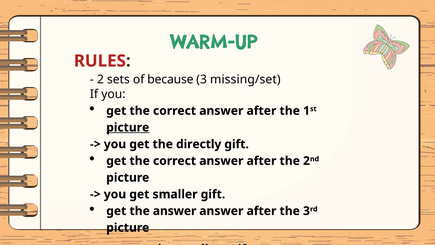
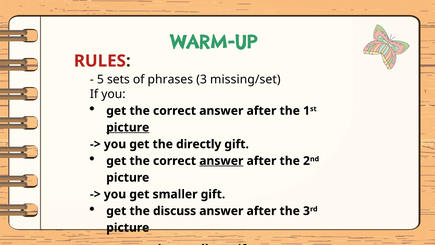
2: 2 -> 5
because: because -> phrases
answer at (221, 161) underline: none -> present
the answer: answer -> discuss
